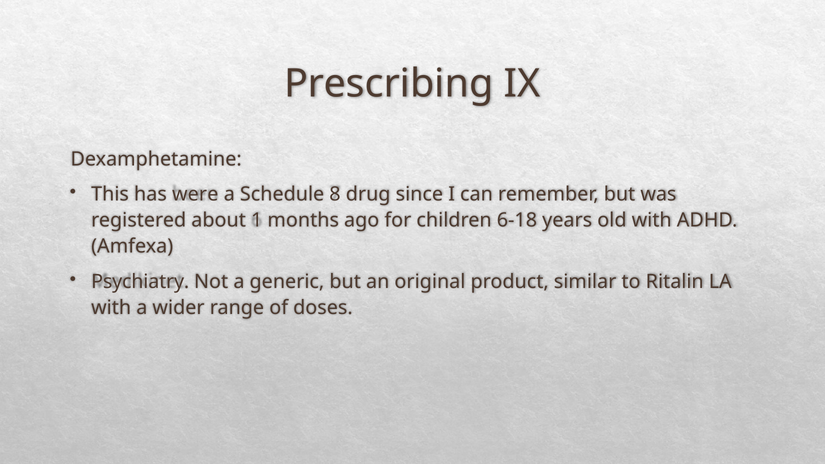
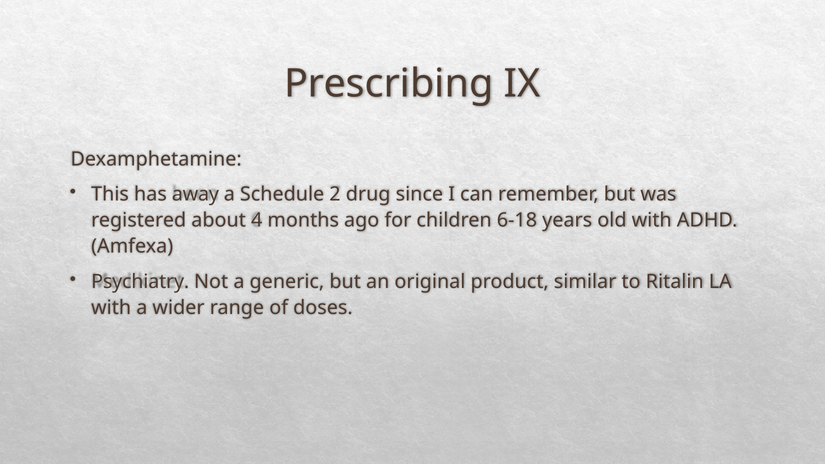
were: were -> away
8: 8 -> 2
1: 1 -> 4
